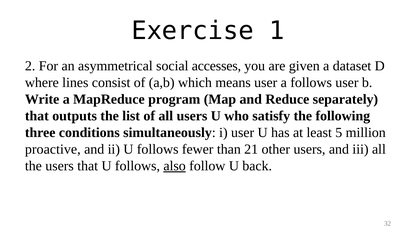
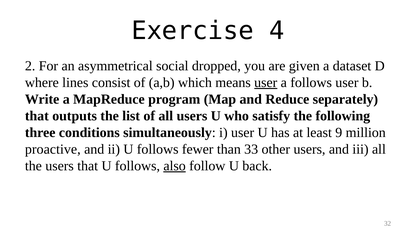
1: 1 -> 4
accesses: accesses -> dropped
user at (266, 83) underline: none -> present
5: 5 -> 9
21: 21 -> 33
